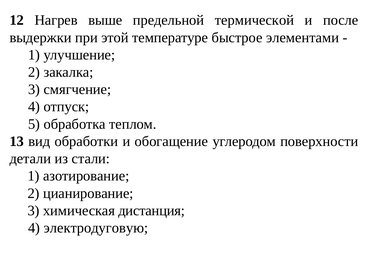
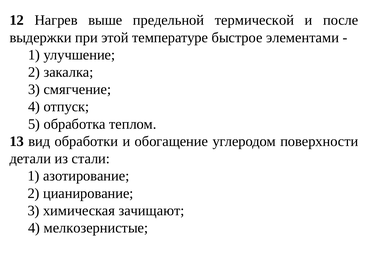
дистанция: дистанция -> зачищают
электродуговую: электродуговую -> мелкозернистые
